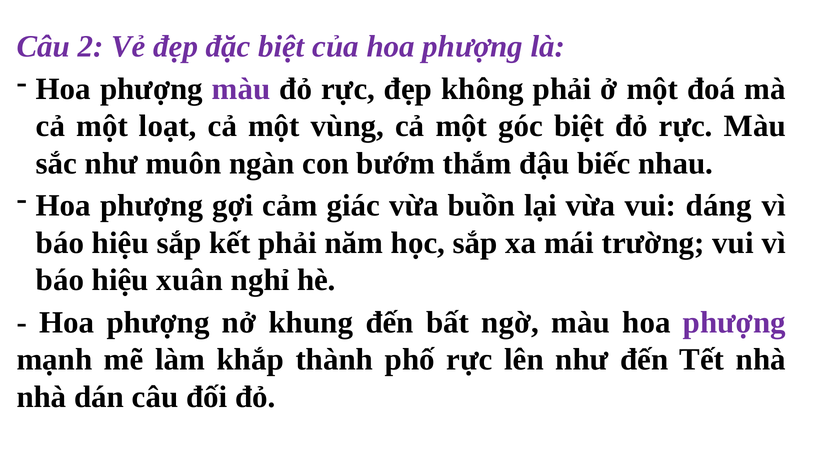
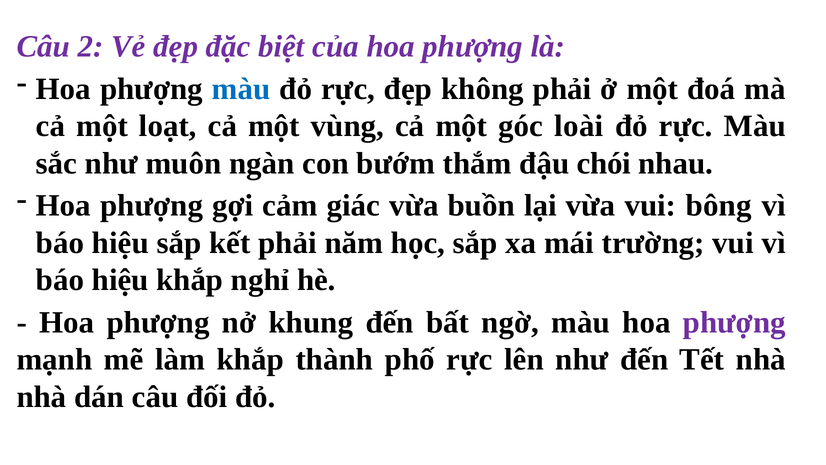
màu at (241, 89) colour: purple -> blue
góc biệt: biệt -> loài
biếc: biếc -> chói
dáng: dáng -> bông
hiệu xuân: xuân -> khắp
